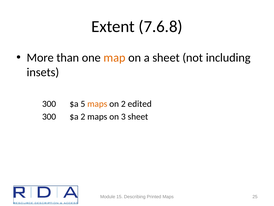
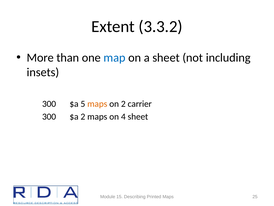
7.6.8: 7.6.8 -> 3.3.2
map colour: orange -> blue
edited: edited -> carrier
3: 3 -> 4
